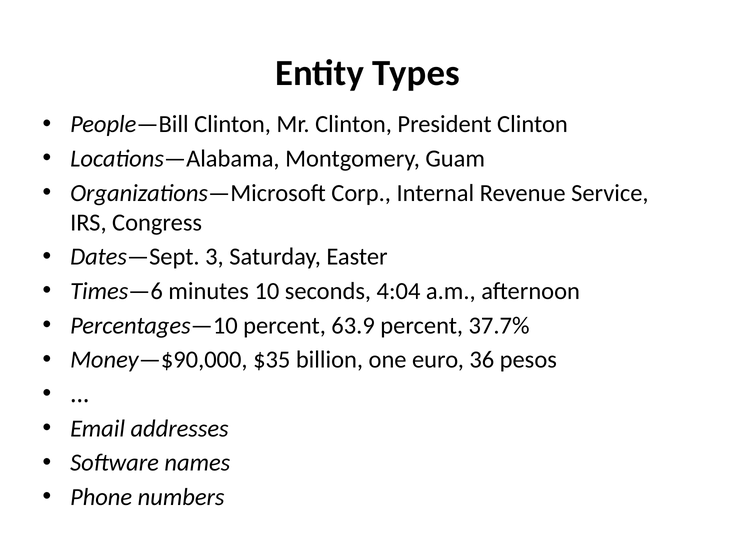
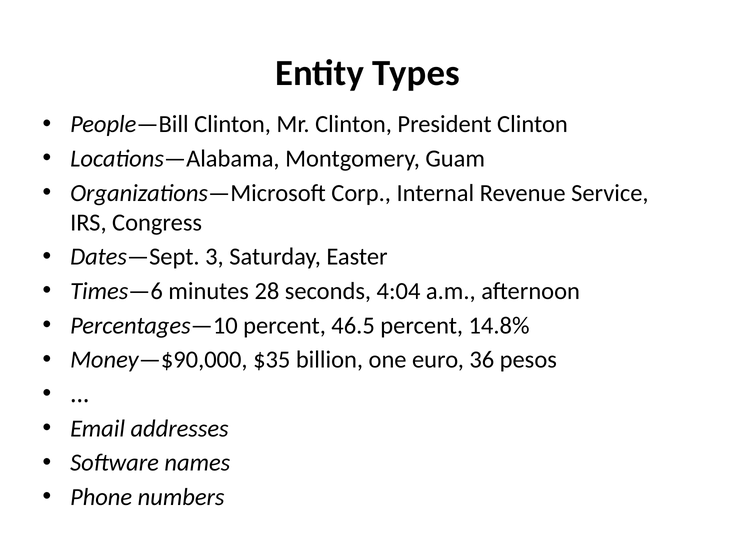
10: 10 -> 28
63.9: 63.9 -> 46.5
37.7%: 37.7% -> 14.8%
